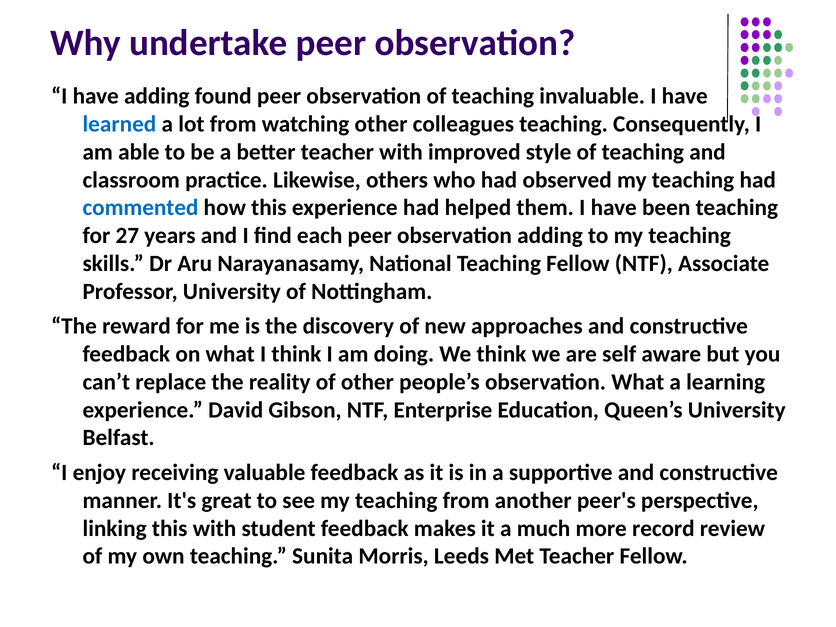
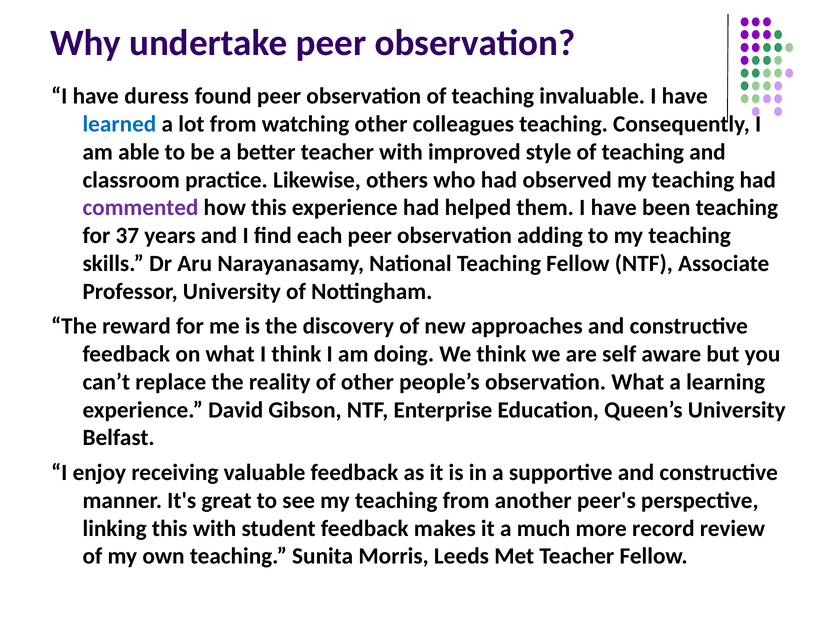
have adding: adding -> duress
commented colour: blue -> purple
27: 27 -> 37
